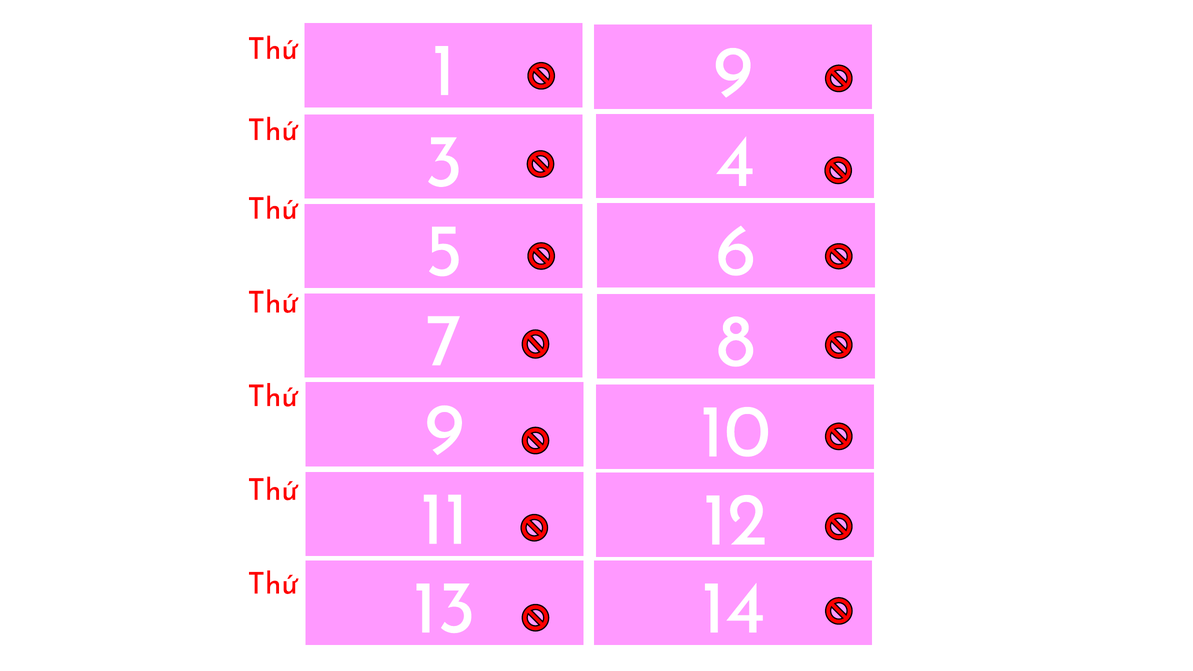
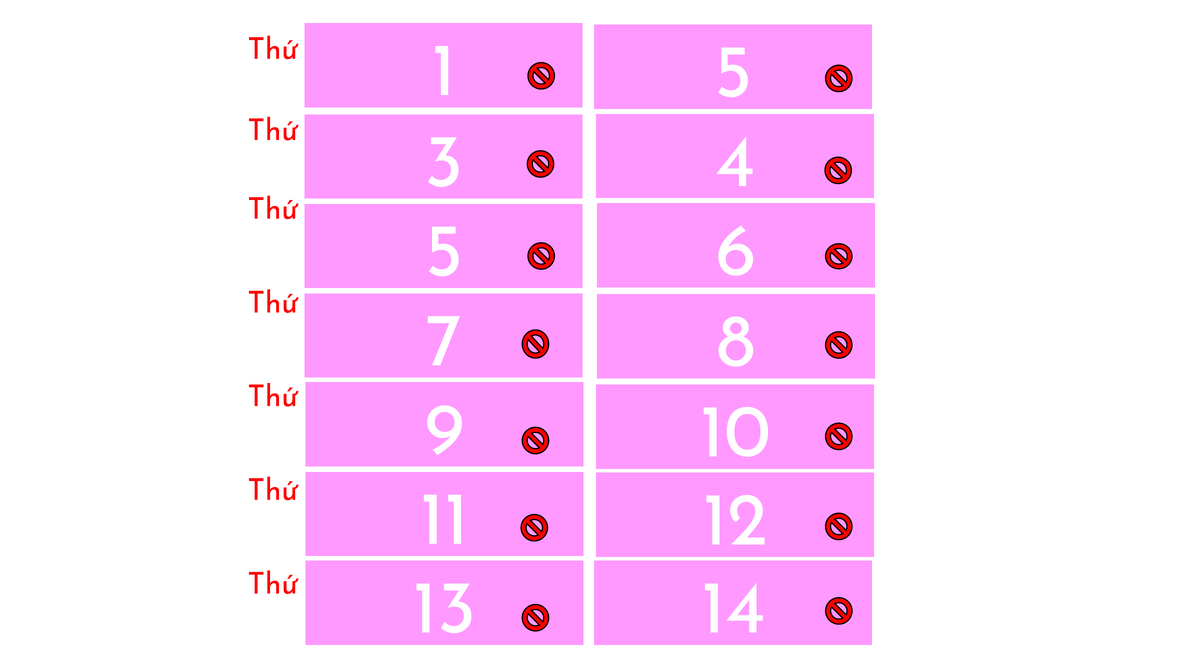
1 9: 9 -> 5
